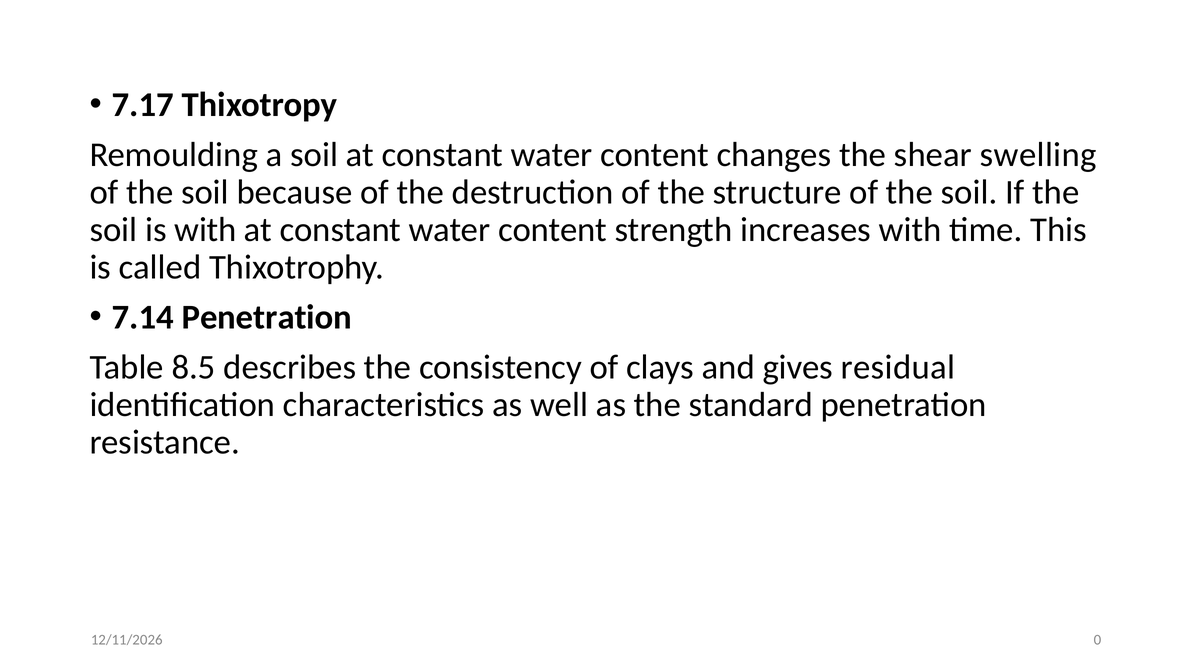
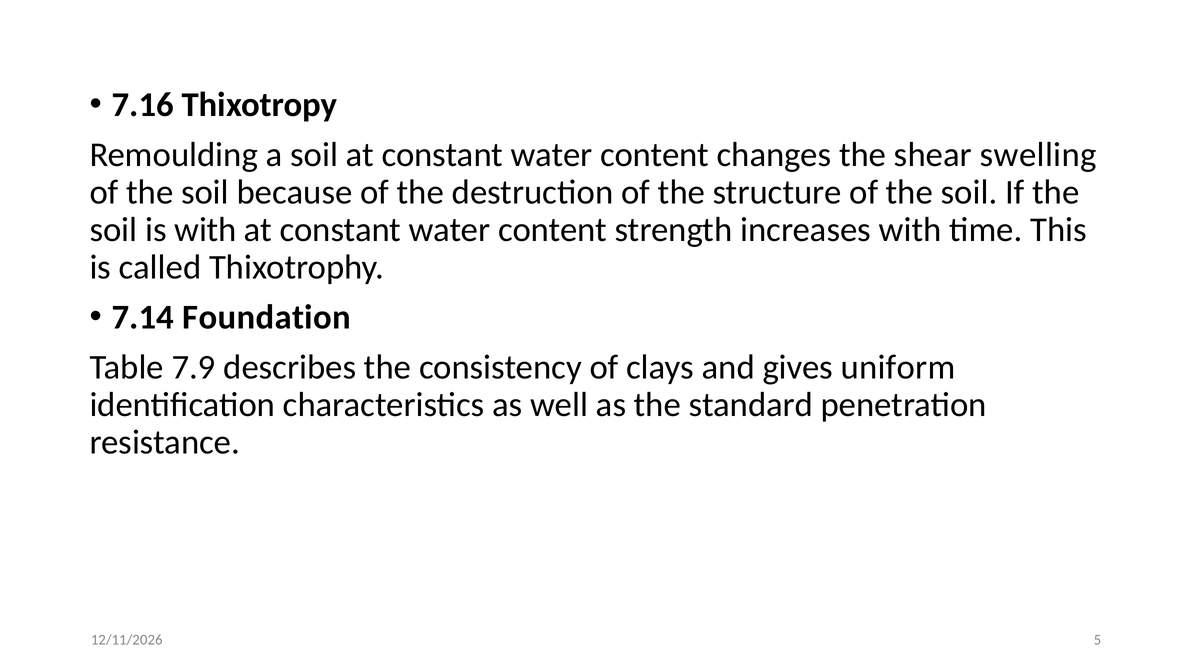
7.17: 7.17 -> 7.16
7.14 Penetration: Penetration -> Foundation
8.5: 8.5 -> 7.9
residual: residual -> uniform
0: 0 -> 5
